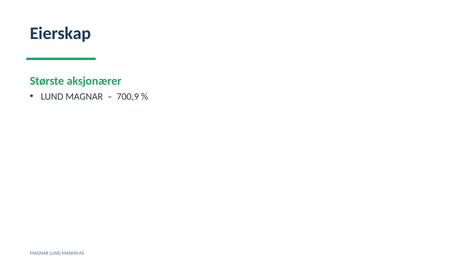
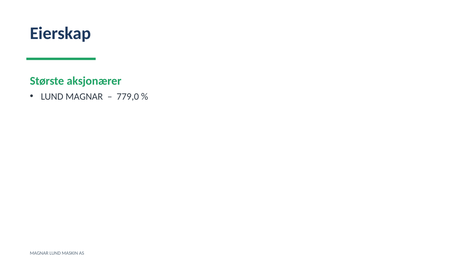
700,9: 700,9 -> 779,0
